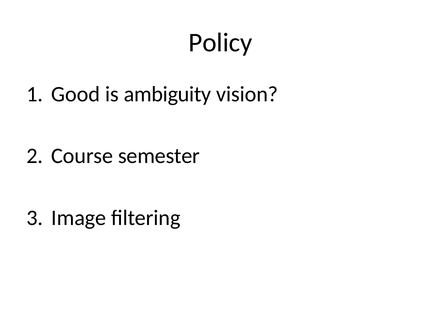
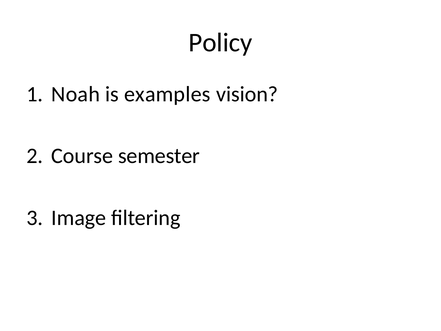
Good: Good -> Noah
ambiguity: ambiguity -> examples
